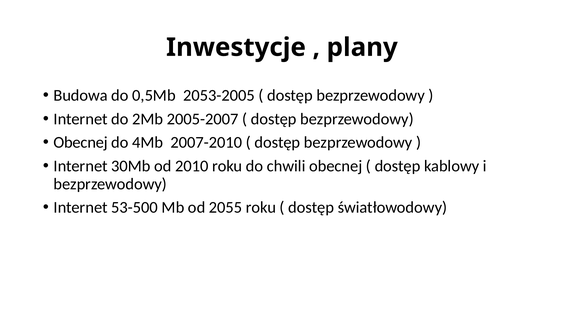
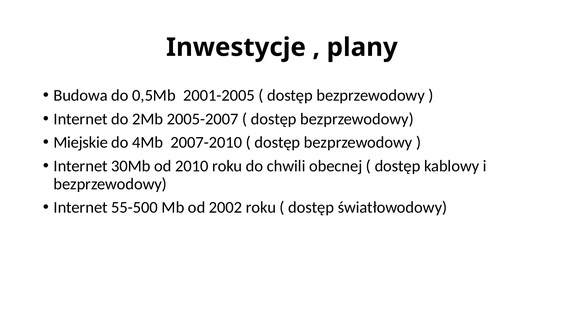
2053-2005: 2053-2005 -> 2001-2005
Obecnej at (81, 143): Obecnej -> Miejskie
53-500: 53-500 -> 55-500
2055: 2055 -> 2002
